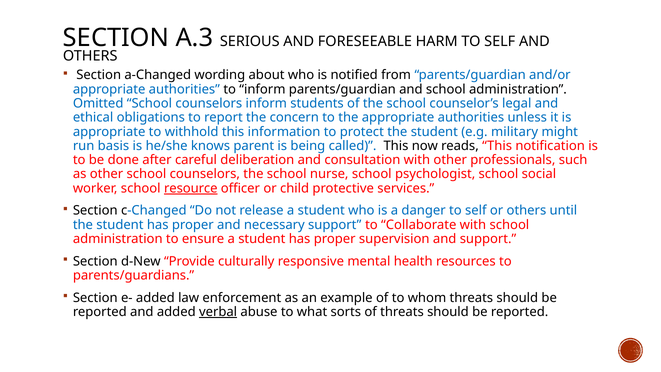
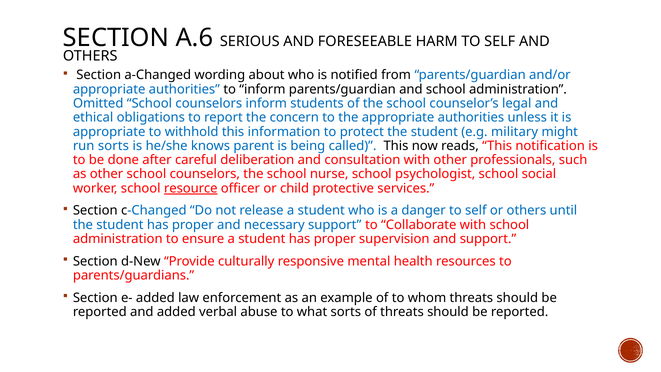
A.3: A.3 -> A.6
run basis: basis -> sorts
verbal underline: present -> none
